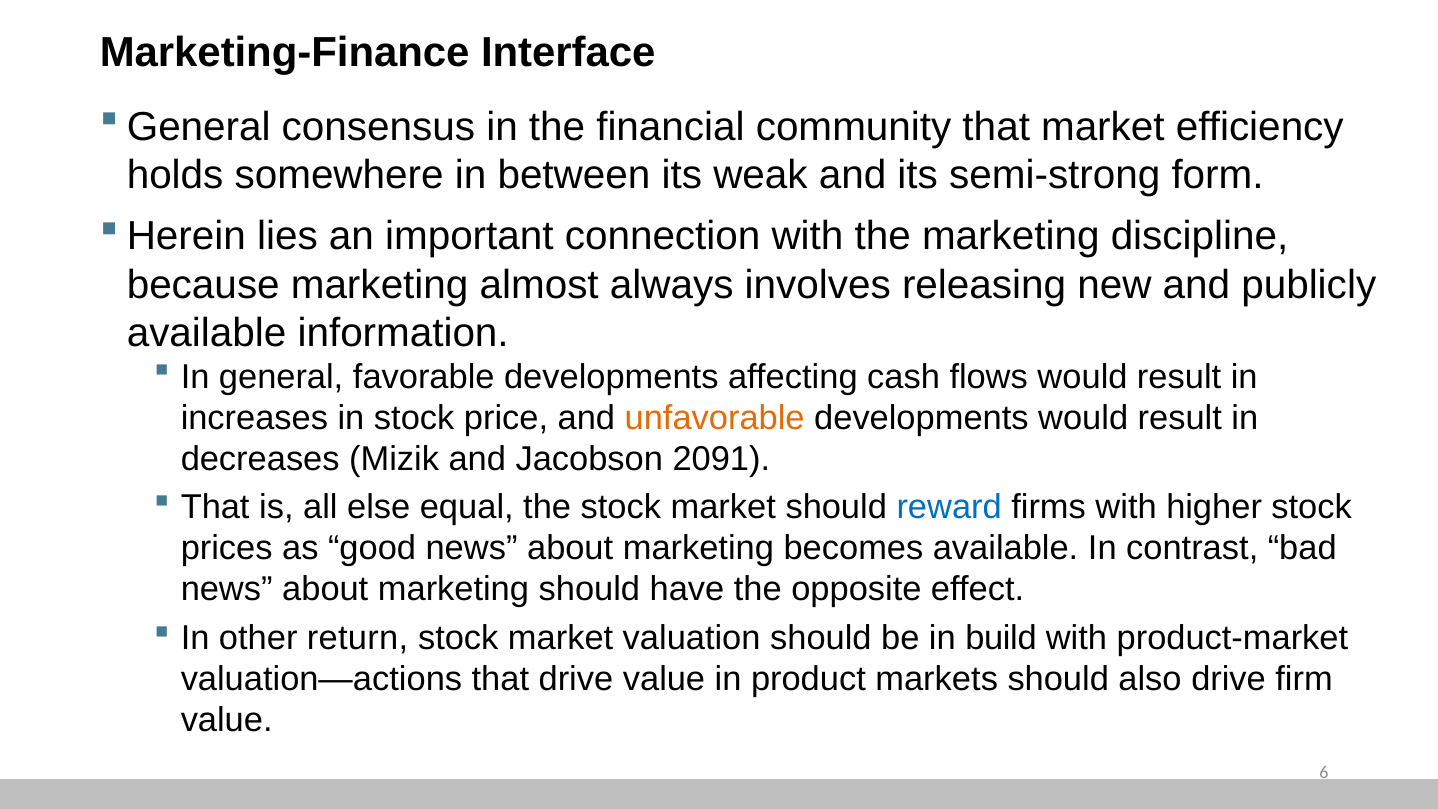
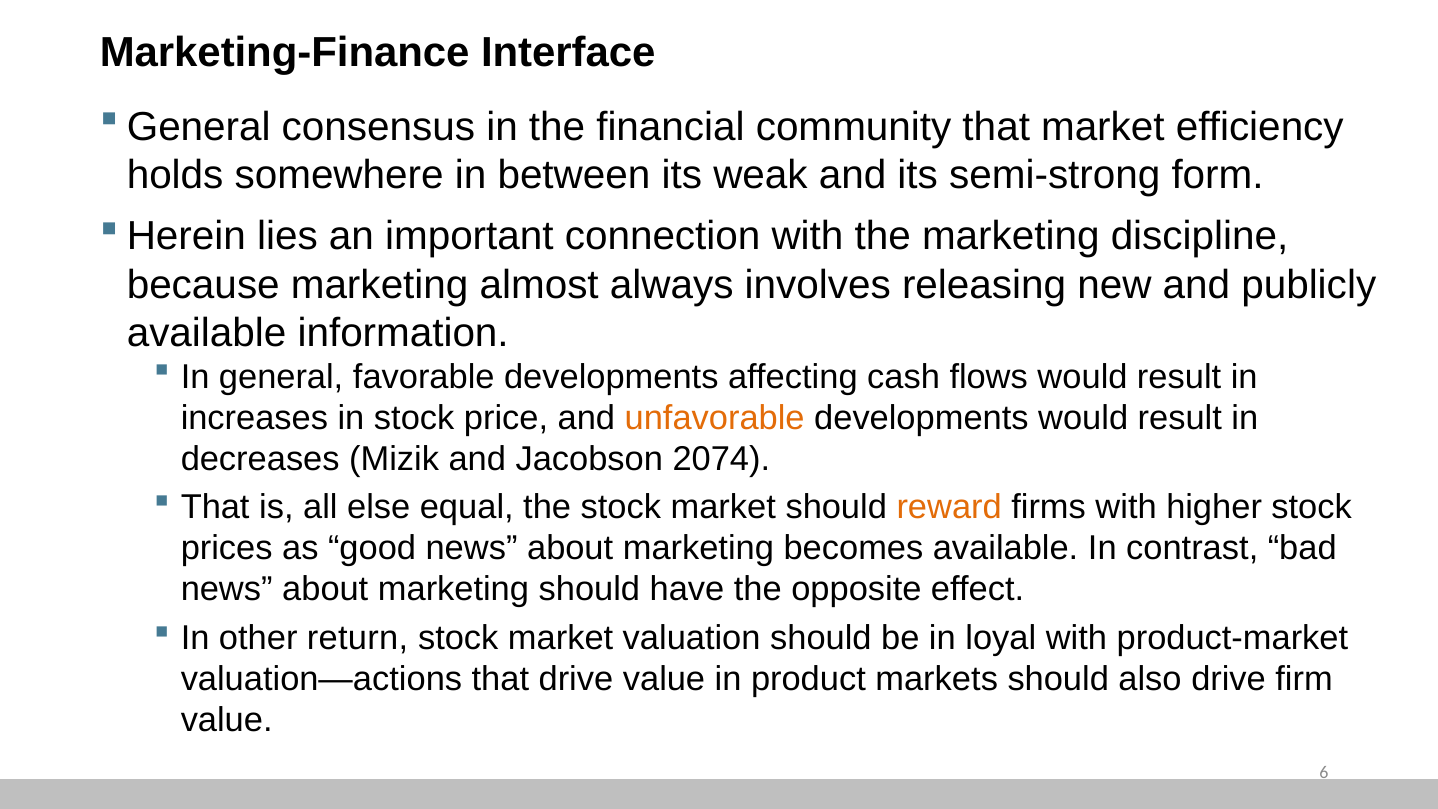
2091: 2091 -> 2074
reward colour: blue -> orange
build: build -> loyal
